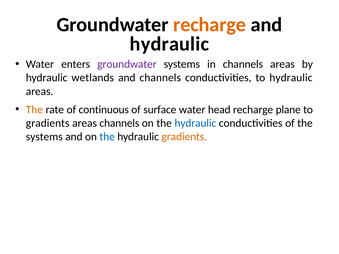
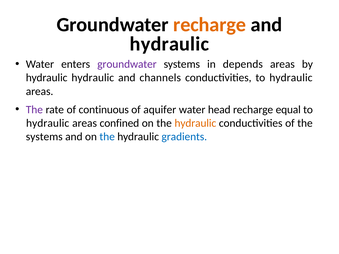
in channels: channels -> depends
hydraulic wetlands: wetlands -> hydraulic
The at (34, 110) colour: orange -> purple
surface: surface -> aquifer
plane: plane -> equal
gradients at (48, 123): gradients -> hydraulic
areas channels: channels -> confined
hydraulic at (195, 123) colour: blue -> orange
gradients at (184, 137) colour: orange -> blue
